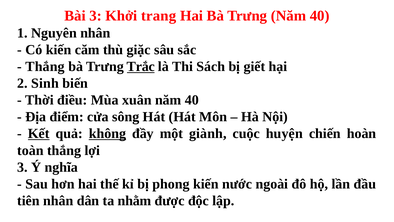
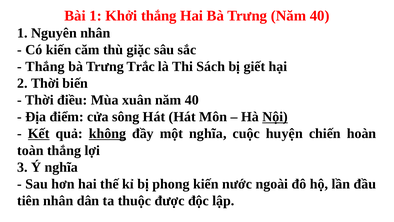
Bài 3: 3 -> 1
Khởi trang: trang -> thắng
Trắc underline: present -> none
2 Sinh: Sinh -> Thời
Nội underline: none -> present
một giành: giành -> nghĩa
nhằm: nhằm -> thuộc
